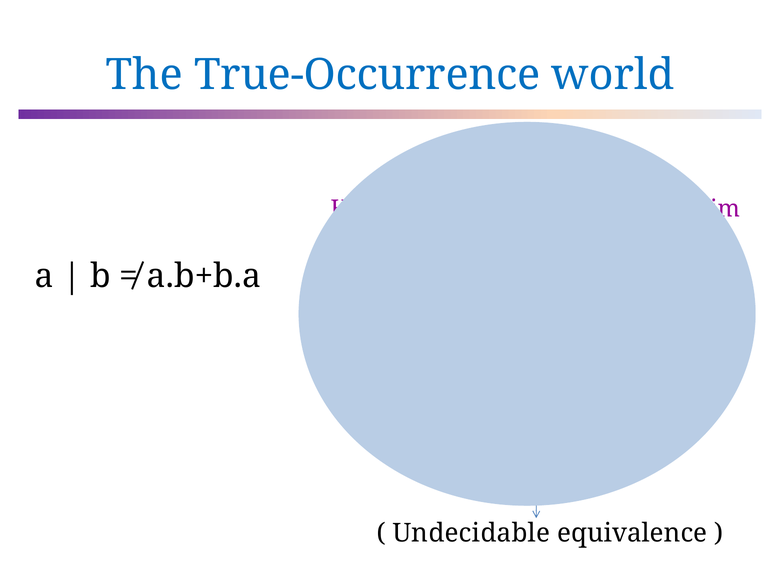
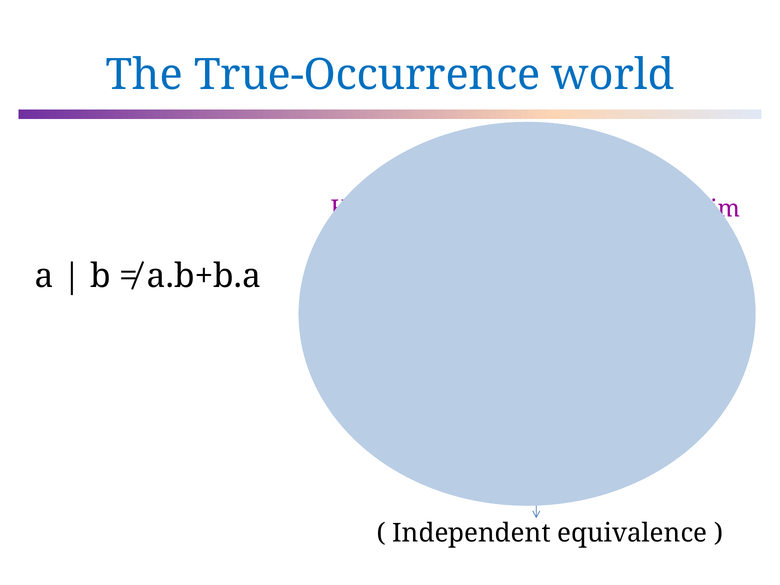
Undecidable: Undecidable -> Independent
